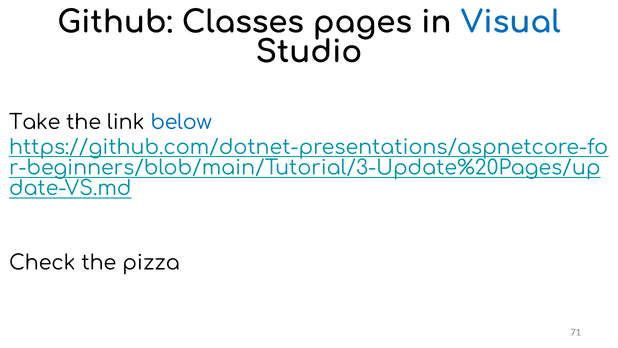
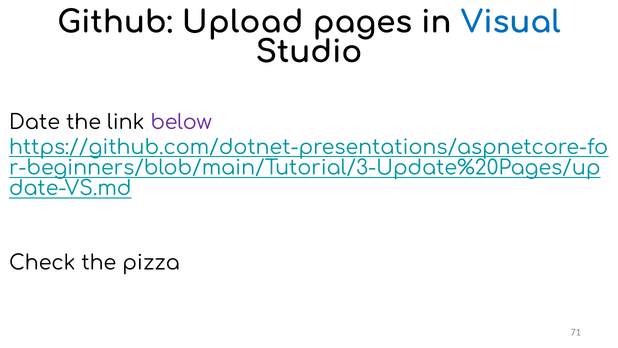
Classes: Classes -> Upload
Take: Take -> Date
below colour: blue -> purple
